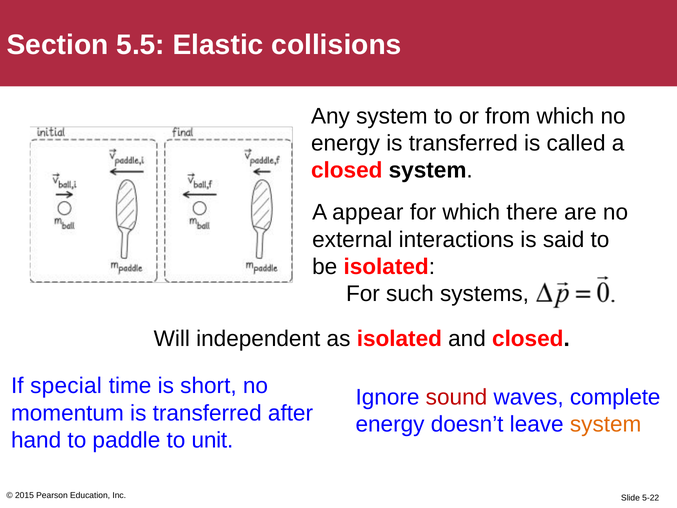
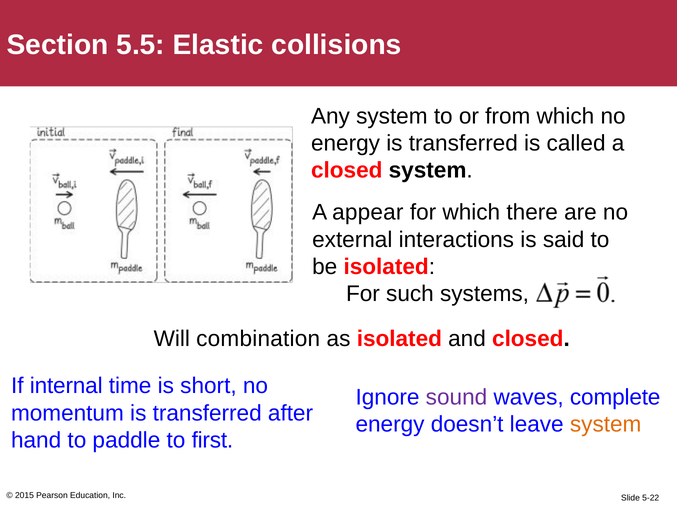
independent: independent -> combination
special: special -> internal
sound colour: red -> purple
unit: unit -> first
